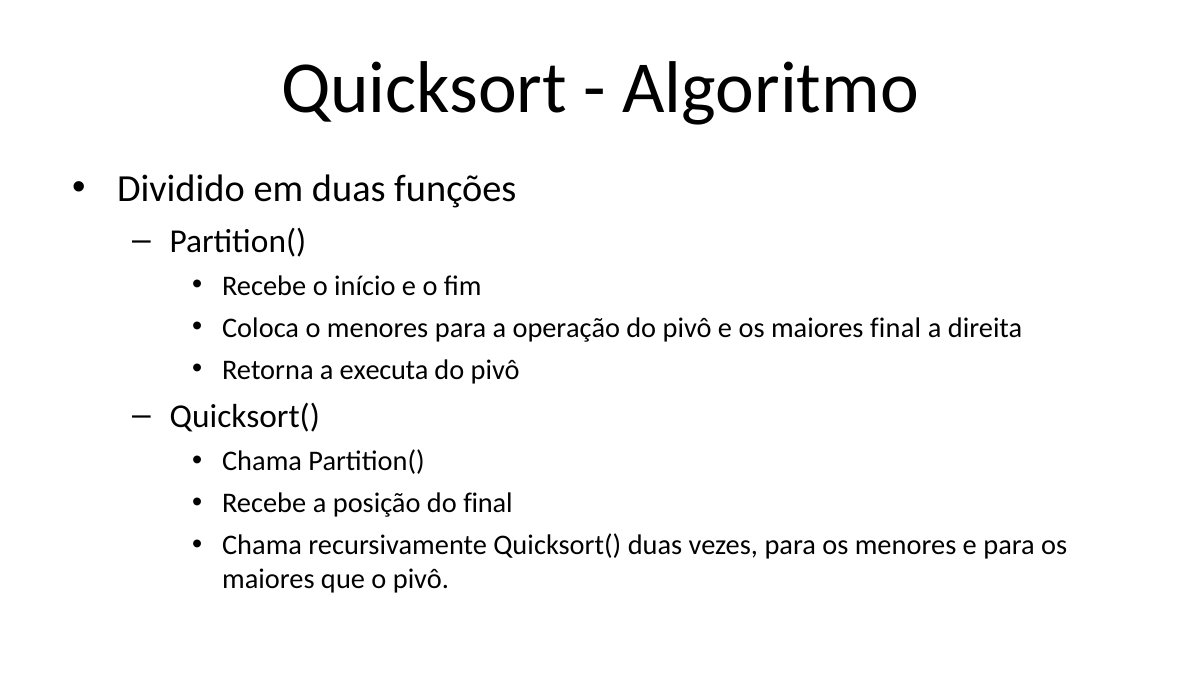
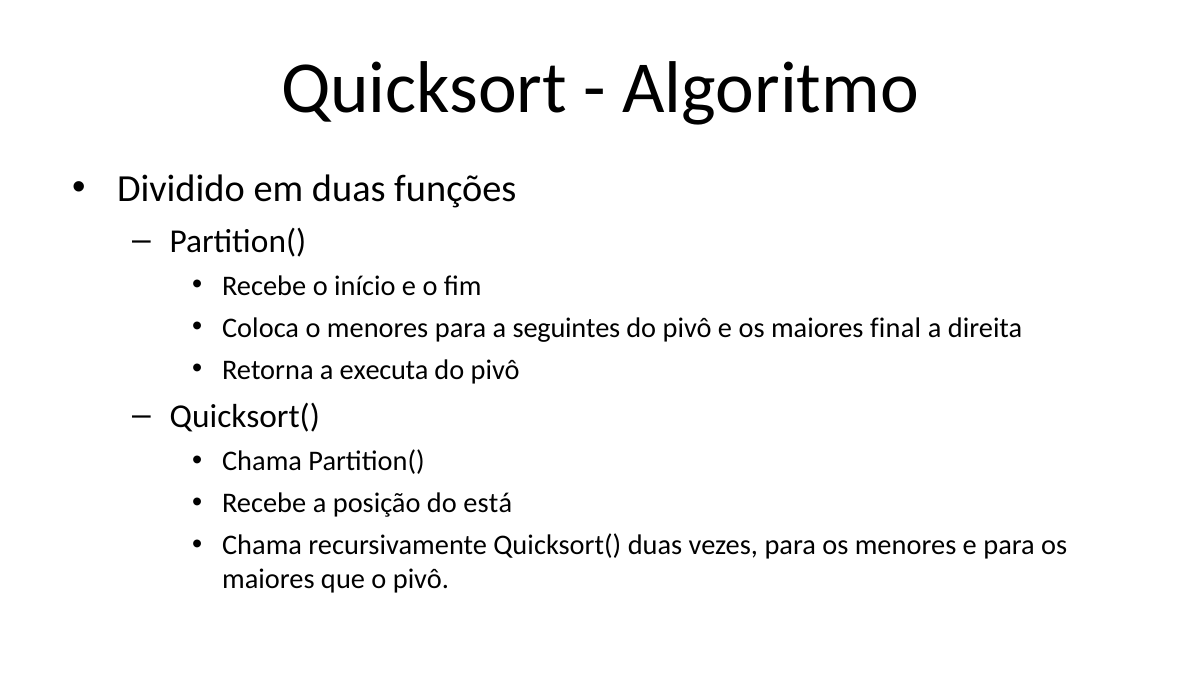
operação: operação -> seguintes
do final: final -> está
